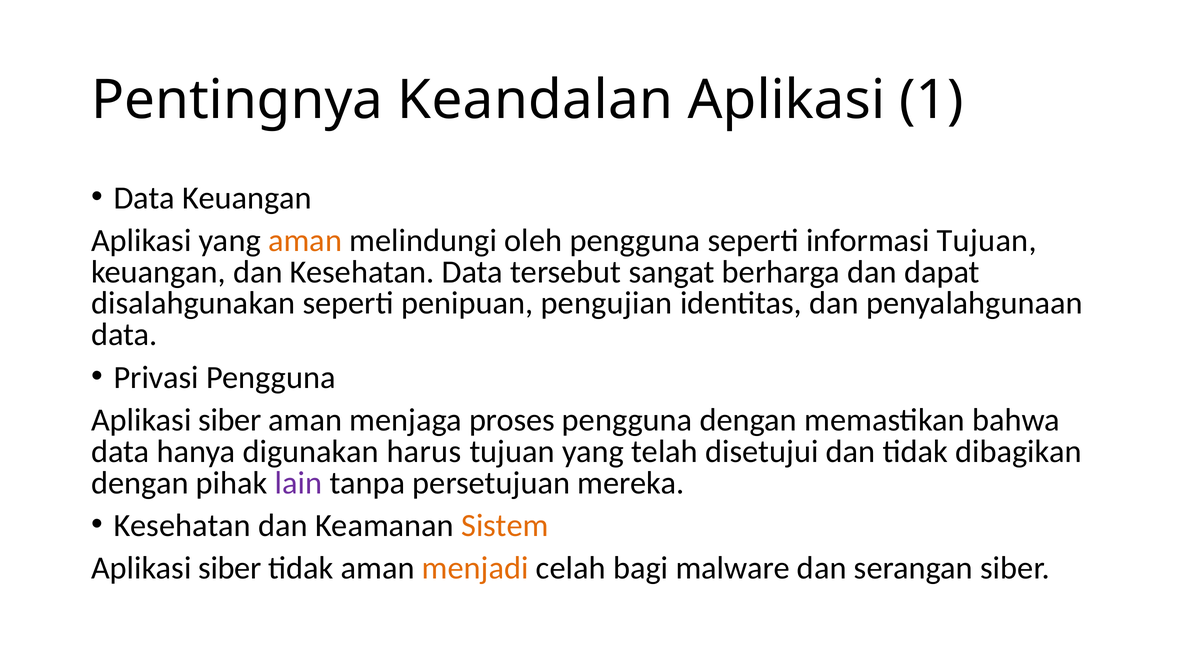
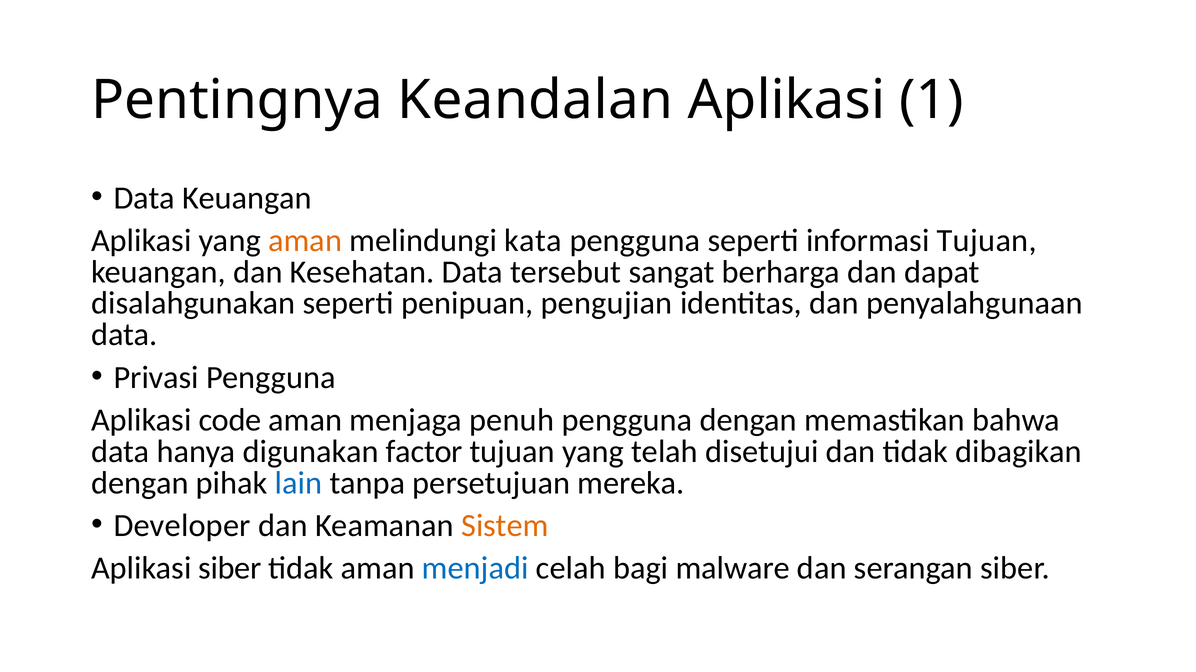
oleh: oleh -> kata
siber at (230, 420): siber -> code
proses: proses -> penuh
harus: harus -> factor
lain colour: purple -> blue
Kesehatan at (182, 526): Kesehatan -> Developer
menjadi colour: orange -> blue
